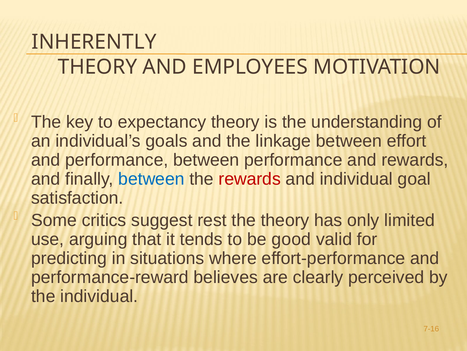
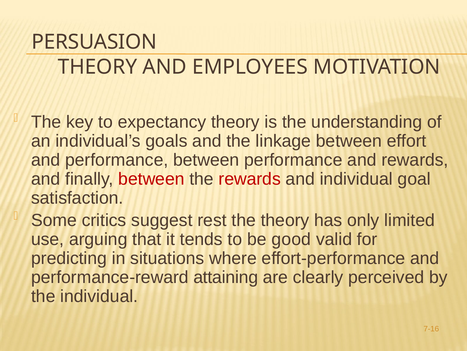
INHERENTLY: INHERENTLY -> PERSUASION
between at (151, 179) colour: blue -> red
believes: believes -> attaining
